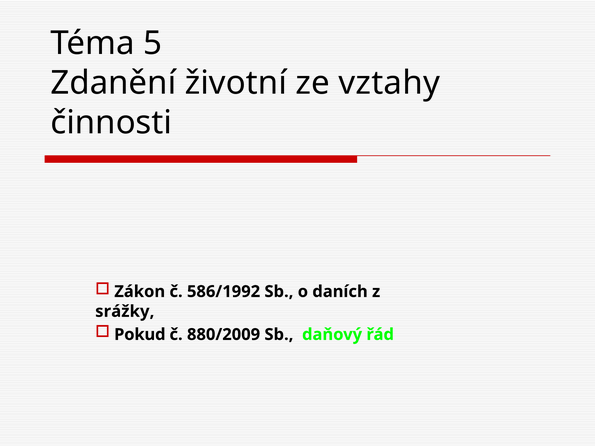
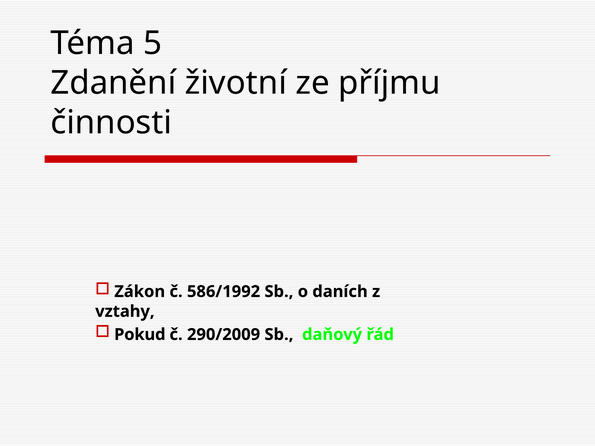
vztahy: vztahy -> příjmu
srážky: srážky -> vztahy
880/2009: 880/2009 -> 290/2009
